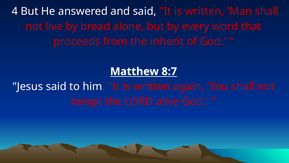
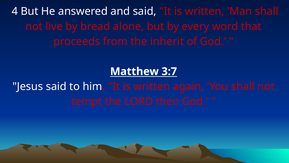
8:7: 8:7 -> 3:7
alive: alive -> then
